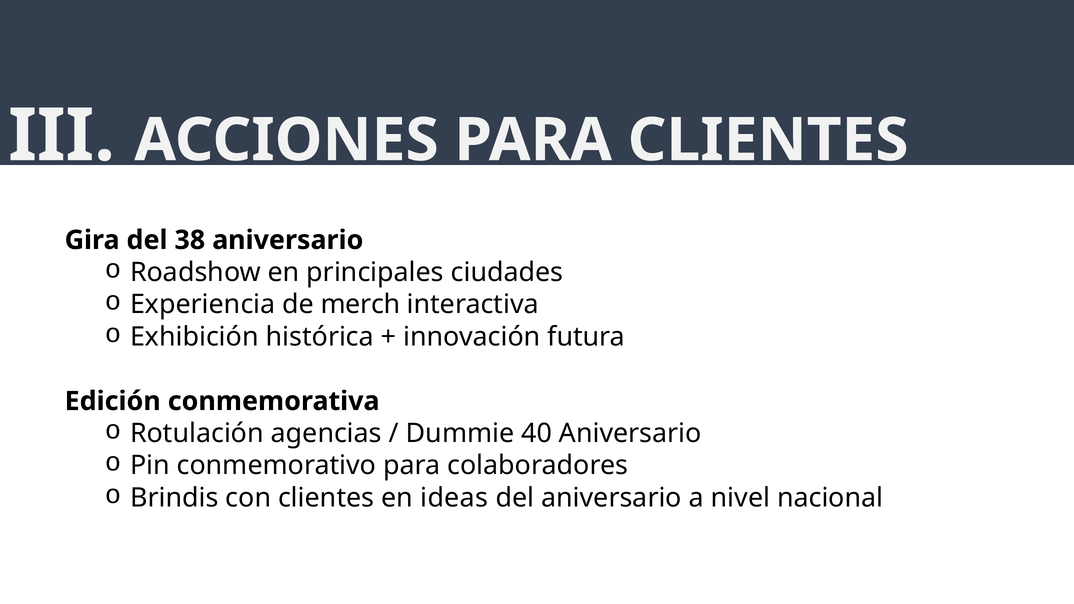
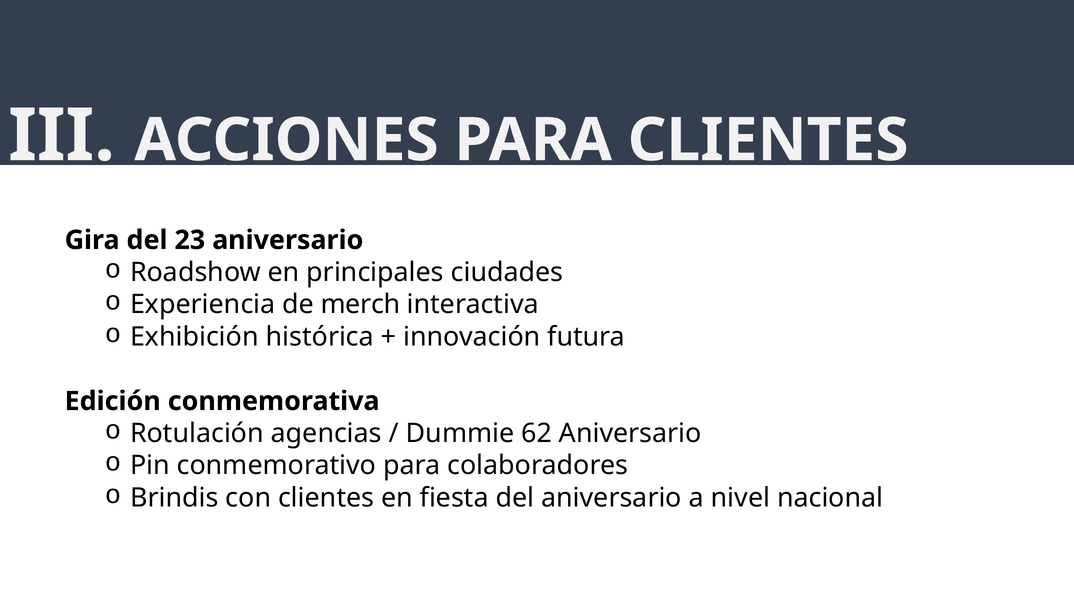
38: 38 -> 23
40: 40 -> 62
ideas: ideas -> fiesta
